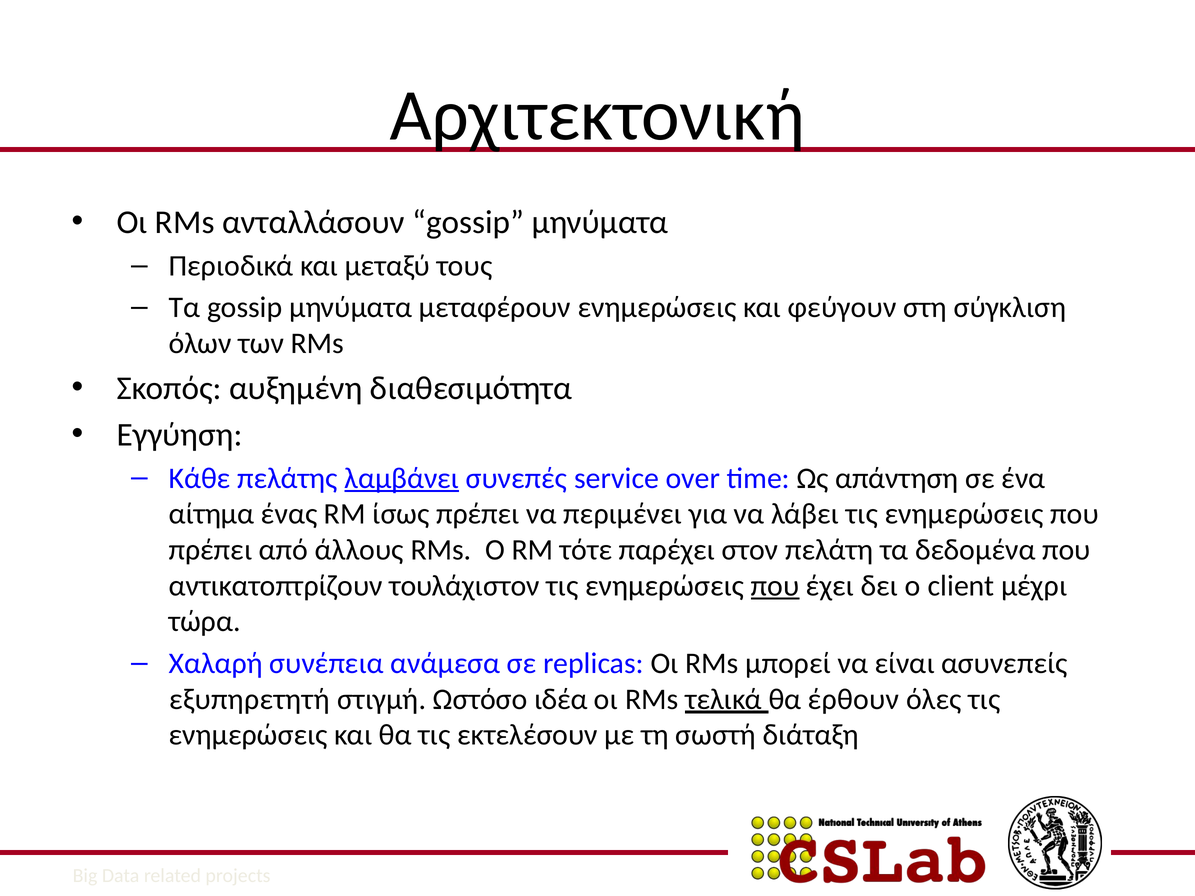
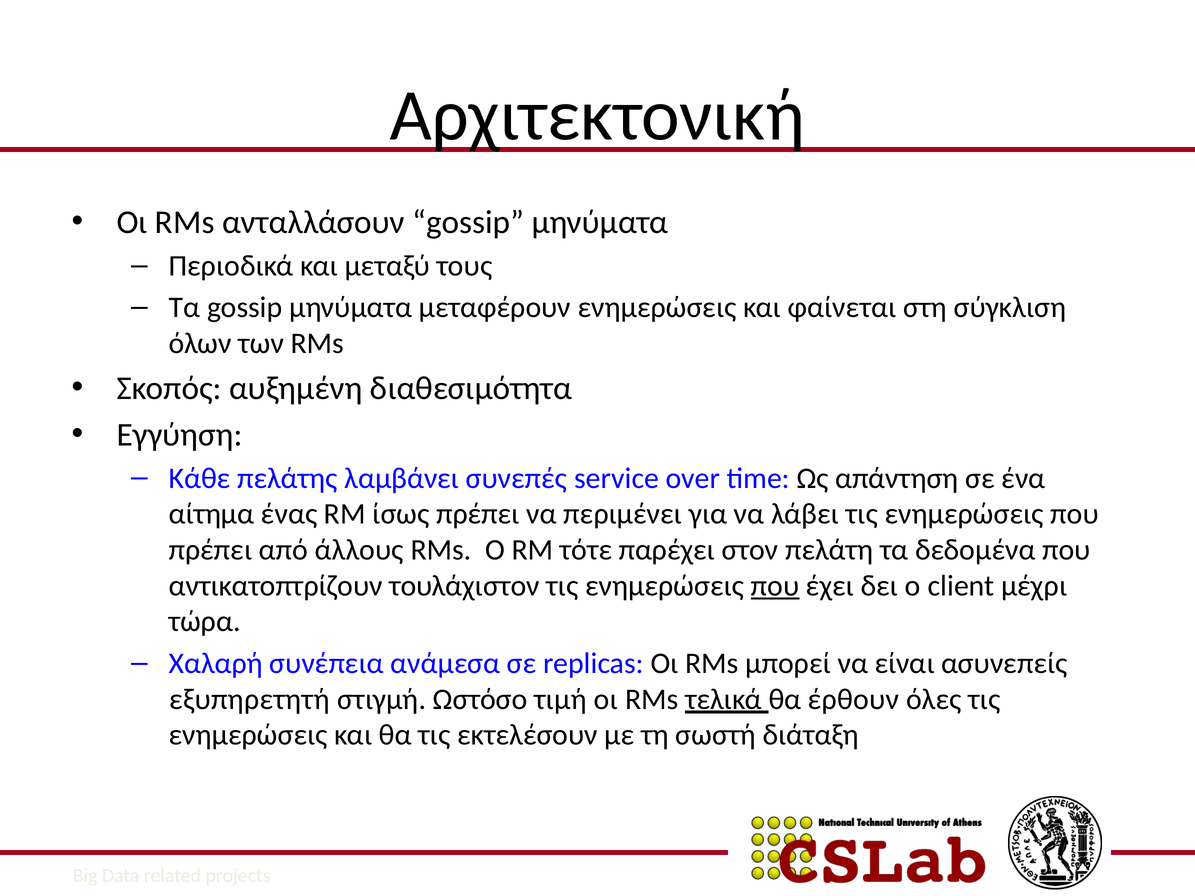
φεύγουν: φεύγουν -> φαίνεται
λαμβάνει underline: present -> none
ιδέα: ιδέα -> τιμή
